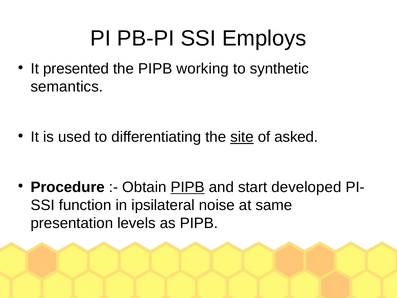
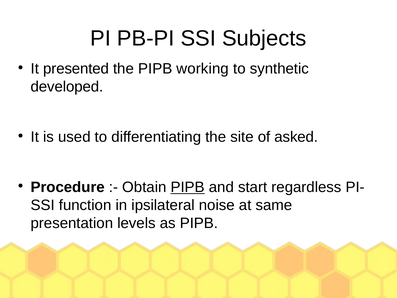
Employs: Employs -> Subjects
semantics: semantics -> developed
site underline: present -> none
developed: developed -> regardless
